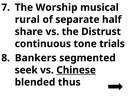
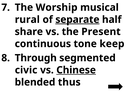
separate underline: none -> present
Distrust: Distrust -> Present
trials: trials -> keep
Bankers: Bankers -> Through
seek: seek -> civic
